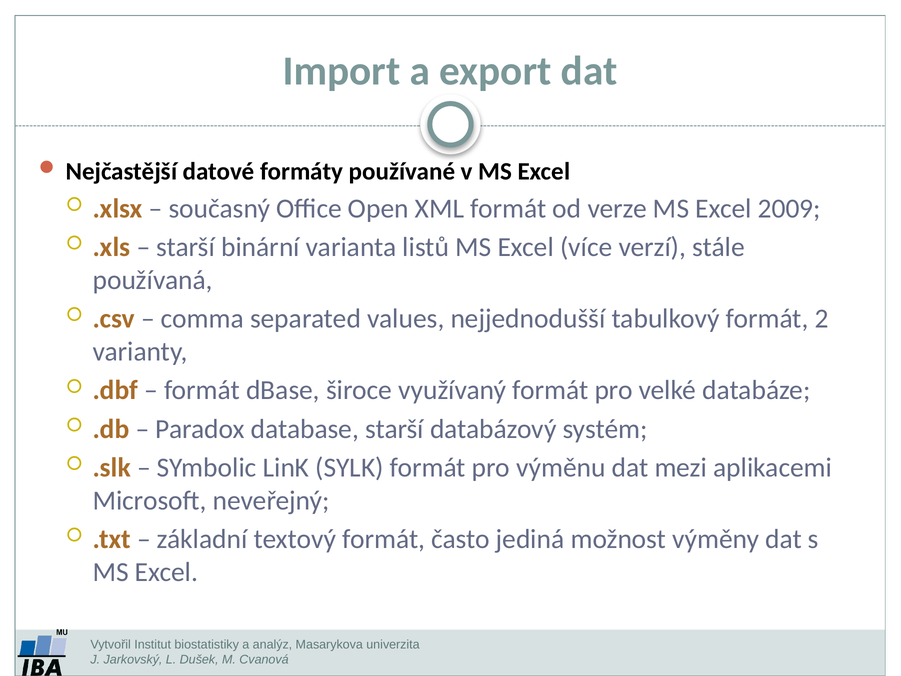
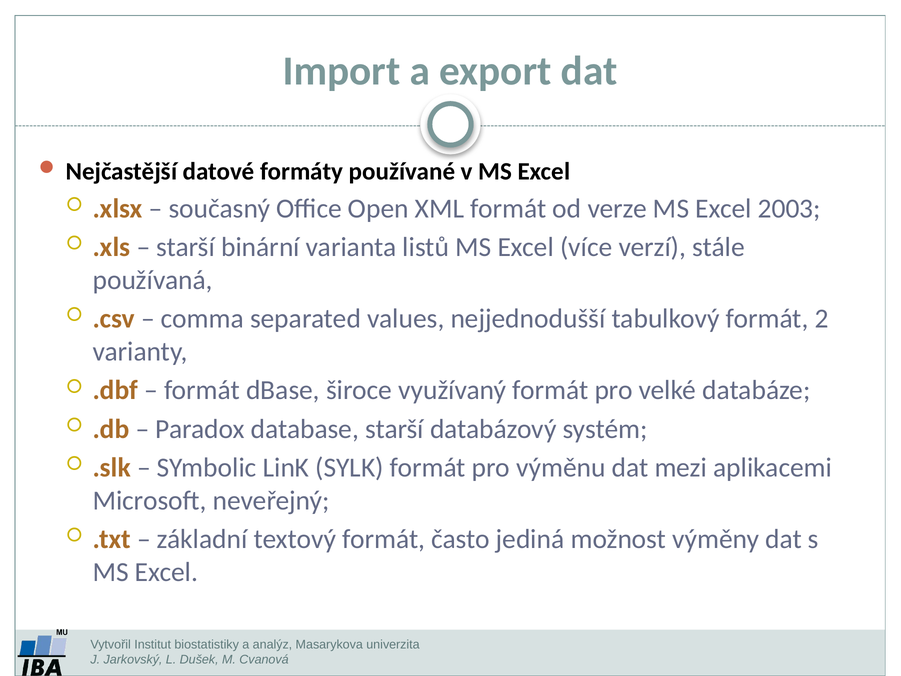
2009: 2009 -> 2003
